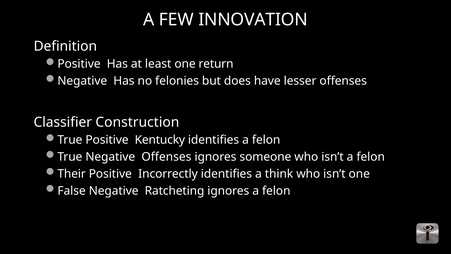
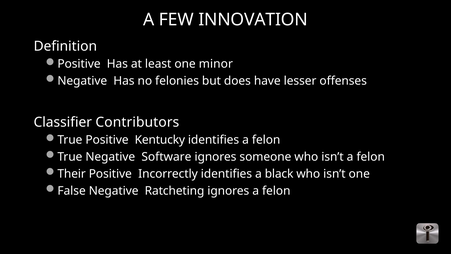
return: return -> minor
Construction: Construction -> Contributors
Offenses at (166, 157): Offenses -> Software
think: think -> black
